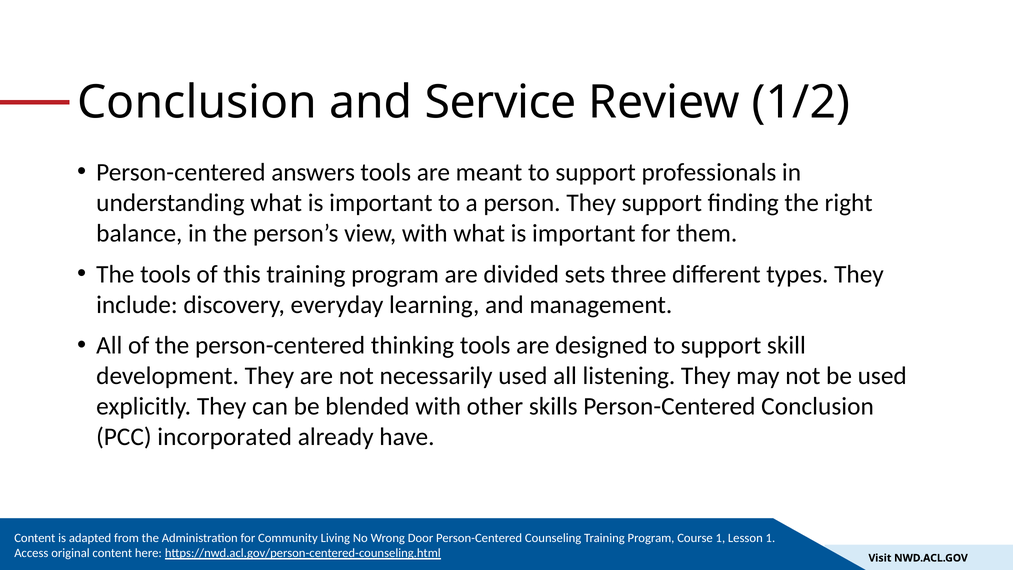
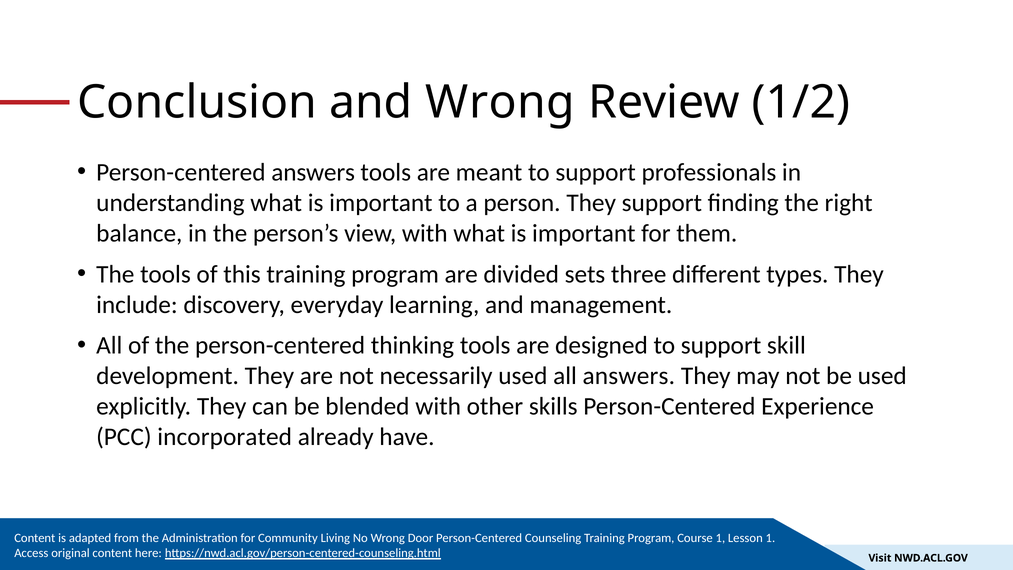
and Service: Service -> Wrong
all listening: listening -> answers
Person-Centered Conclusion: Conclusion -> Experience
